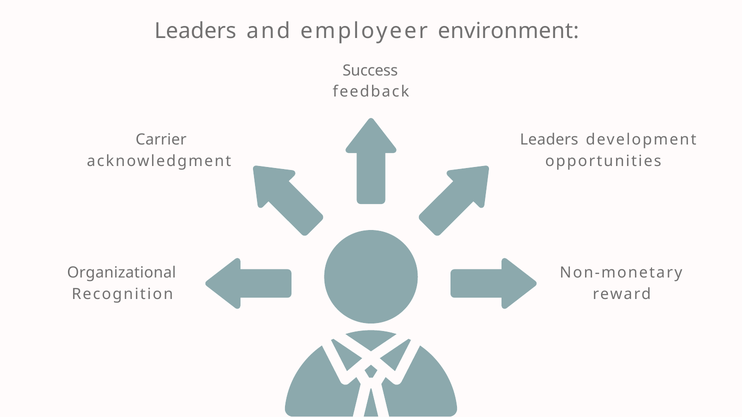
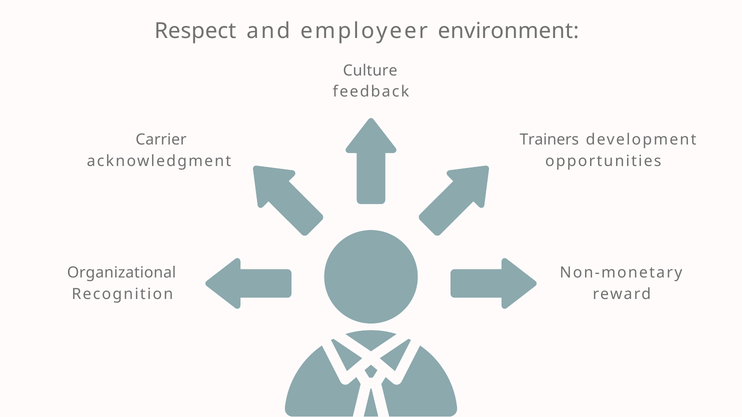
Leaders at (195, 31): Leaders -> Respect
Success: Success -> Culture
Leaders at (549, 140): Leaders -> Trainers
